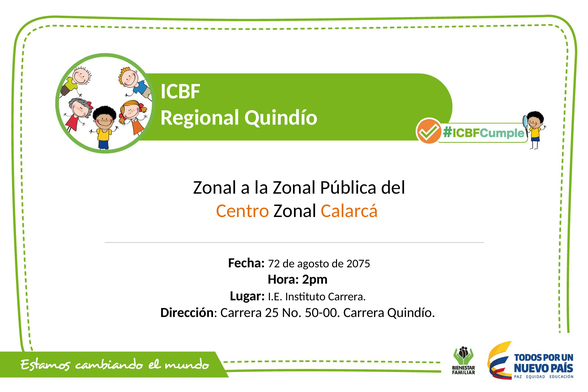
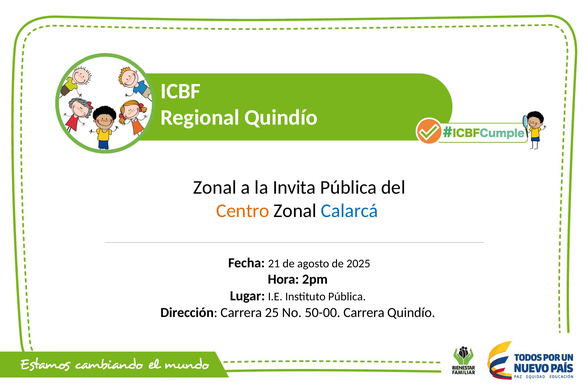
la Zonal: Zonal -> Invita
Calarcá colour: orange -> blue
72: 72 -> 21
2075: 2075 -> 2025
Instituto Carrera: Carrera -> Pública
